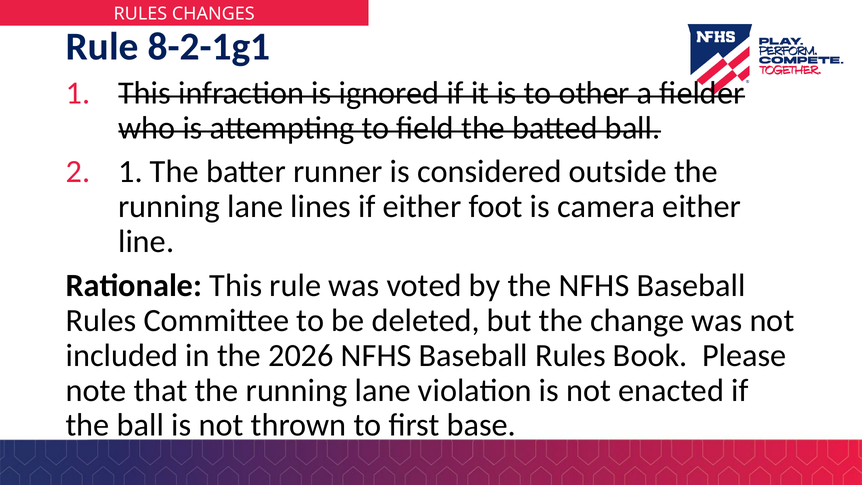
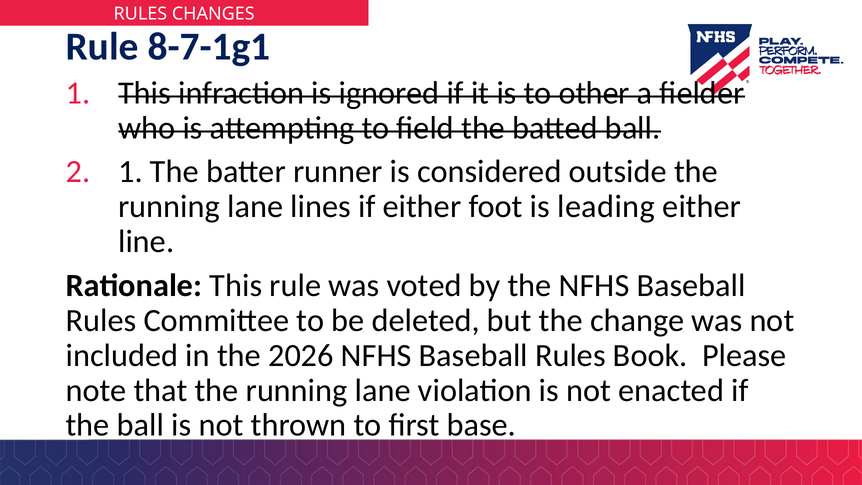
8-2-1g1: 8-2-1g1 -> 8-7-1g1
camera: camera -> leading
